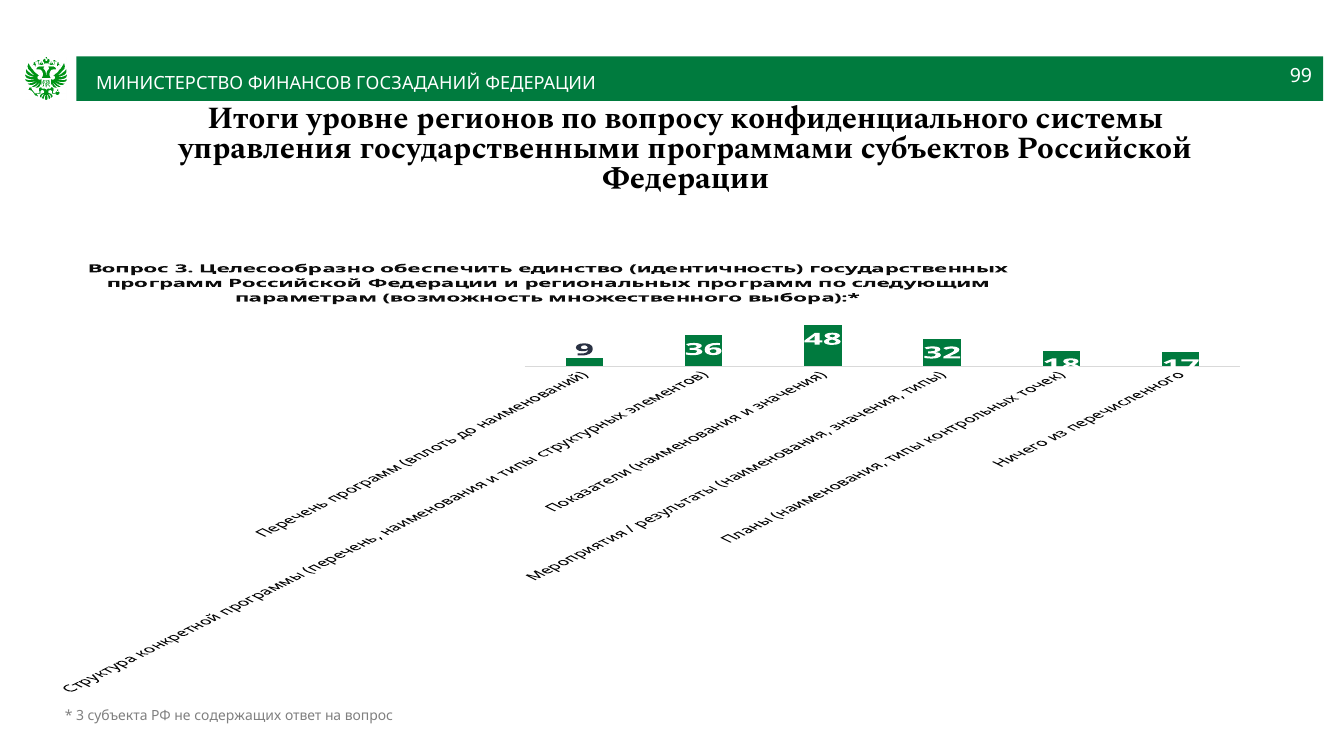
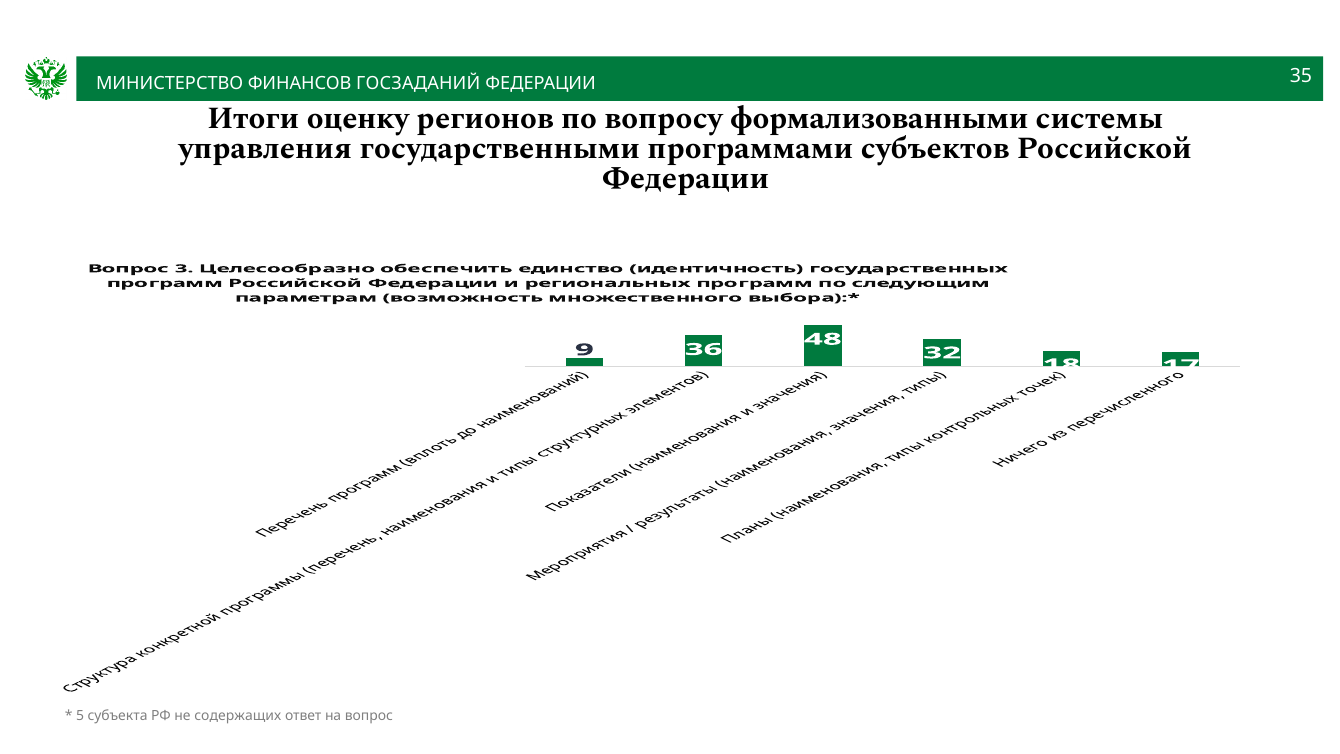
99: 99 -> 35
уровне: уровне -> оценку
конфиденциального: конфиденциального -> формализованными
3 at (80, 716): 3 -> 5
